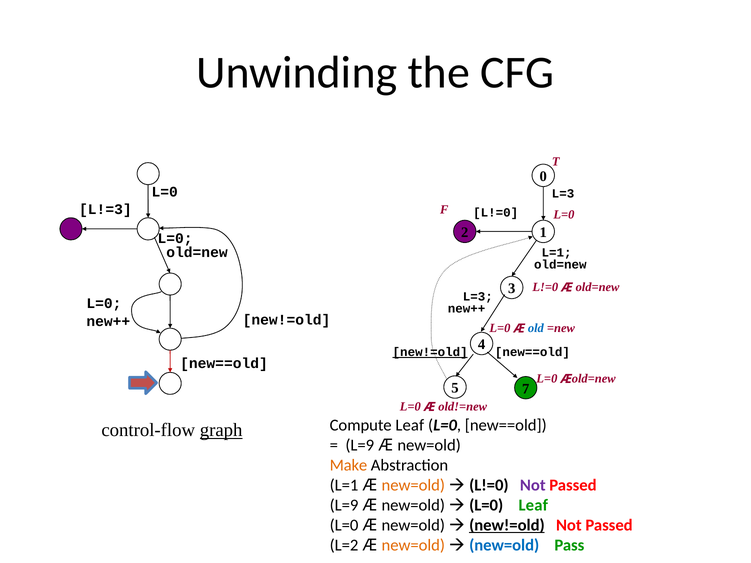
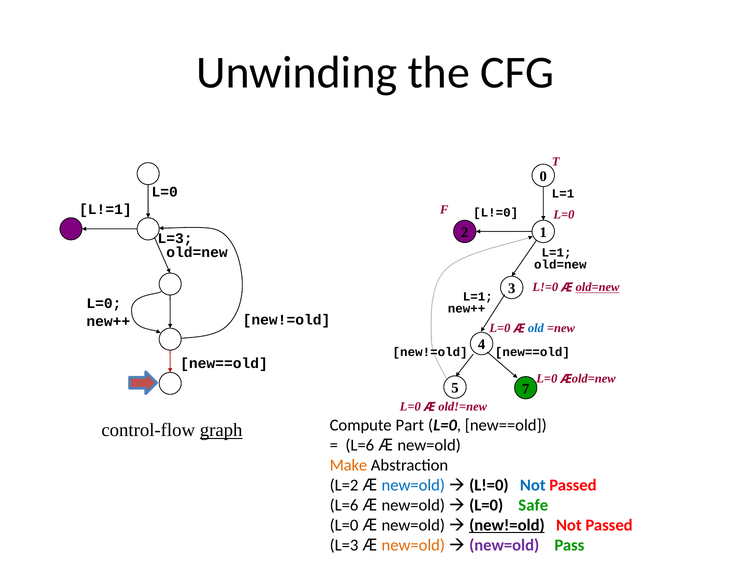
L=3 at (563, 194): L=3 -> L=1
L!=3: L!=3 -> L!=1
L=0 at (175, 238): L=0 -> L=3
old=new at (598, 287) underline: none -> present
L=3 at (478, 297): L=3 -> L=1
new!=old at (430, 352) underline: present -> none
Compute Leaf: Leaf -> Part
L=9 at (360, 445): L=9 -> L=6
L=1 at (344, 485): L=1 -> L=2
new=old at (413, 485) colour: orange -> blue
Not at (533, 485) colour: purple -> blue
L=9 at (344, 505): L=9 -> L=6
L=0 Leaf: Leaf -> Safe
L=2 at (344, 545): L=2 -> L=3
new=old at (504, 545) colour: blue -> purple
